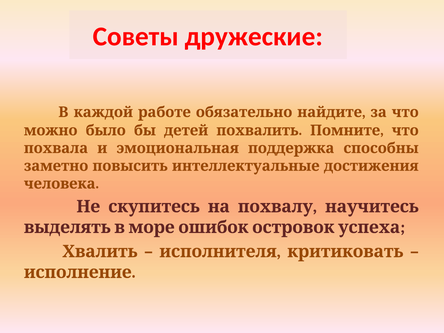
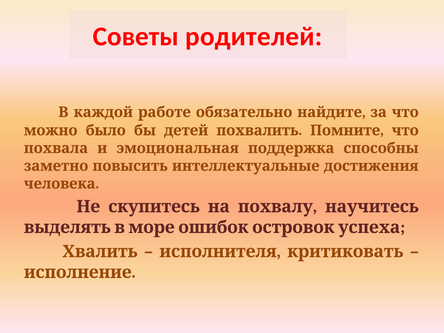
дружеские: дружеские -> родителей
